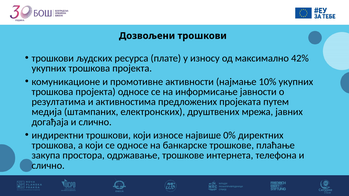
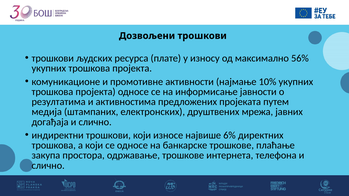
42%: 42% -> 56%
0%: 0% -> 6%
